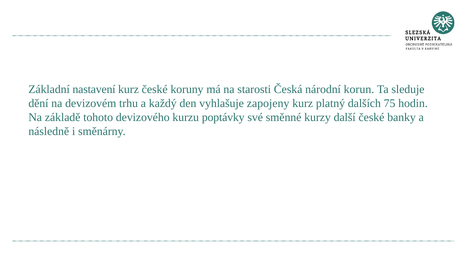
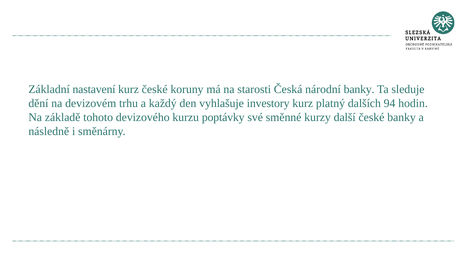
národní korun: korun -> banky
zapojeny: zapojeny -> investory
75: 75 -> 94
